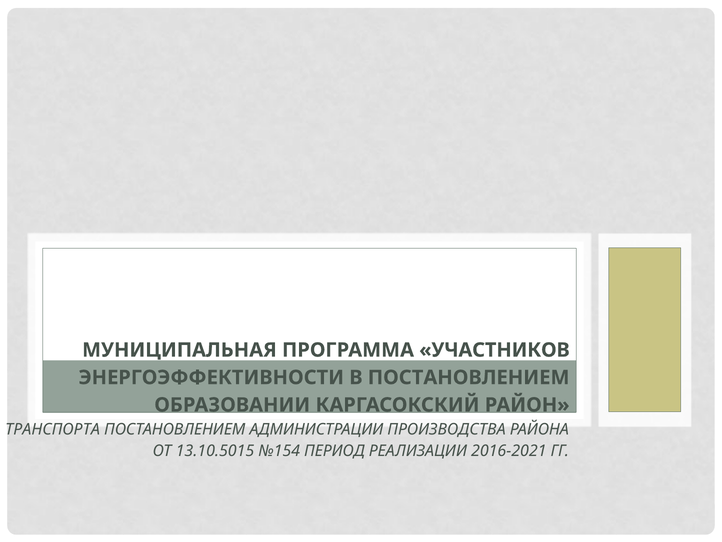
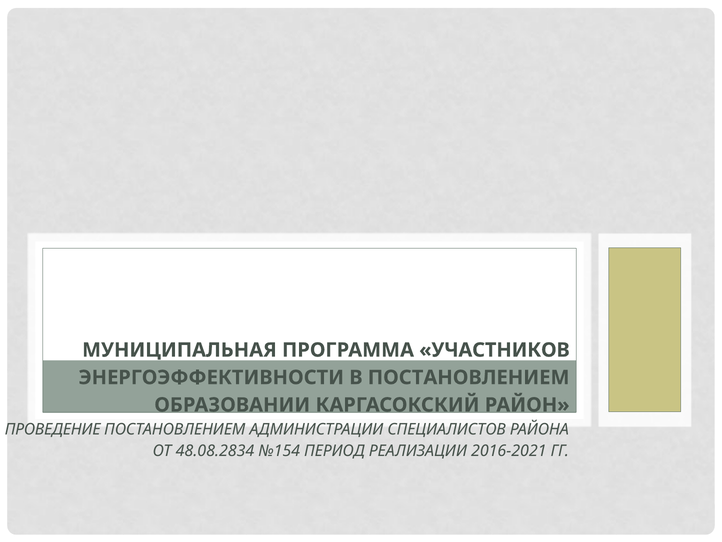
ТРАНСПОРТА: ТРАНСПОРТА -> ПРОВЕДЕНИЕ
ПРОИЗВОДСТВА: ПРОИЗВОДСТВА -> СПЕЦИАЛИСТОВ
13.10.5015: 13.10.5015 -> 48.08.2834
